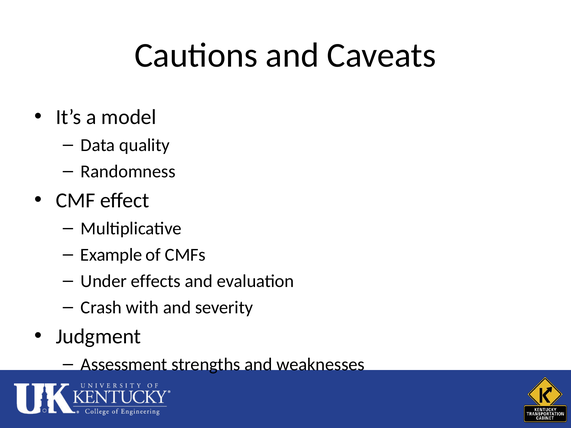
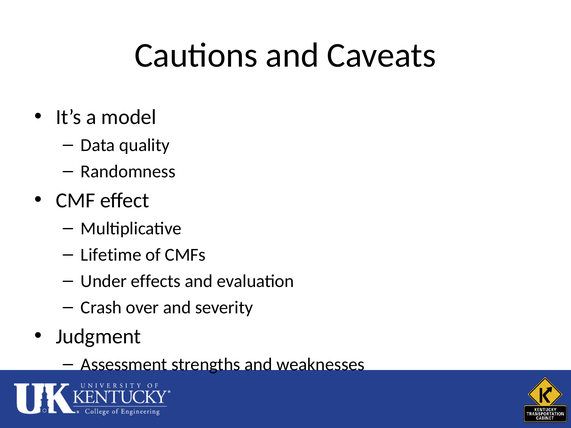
Example: Example -> Lifetime
with: with -> over
